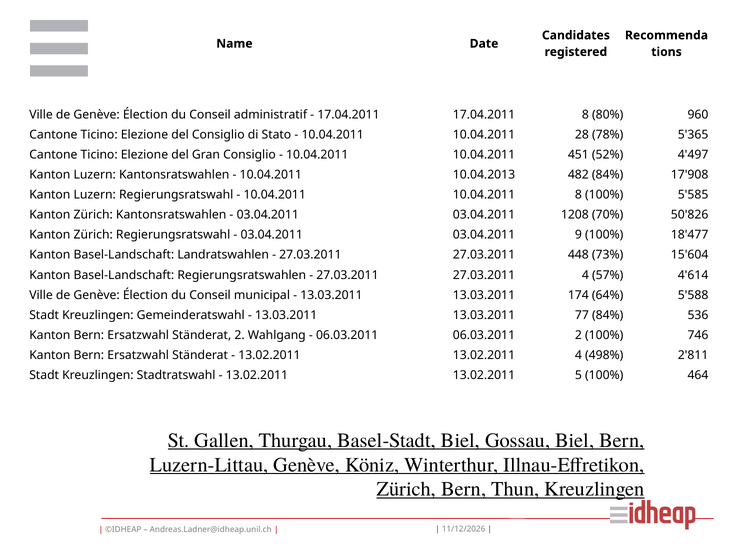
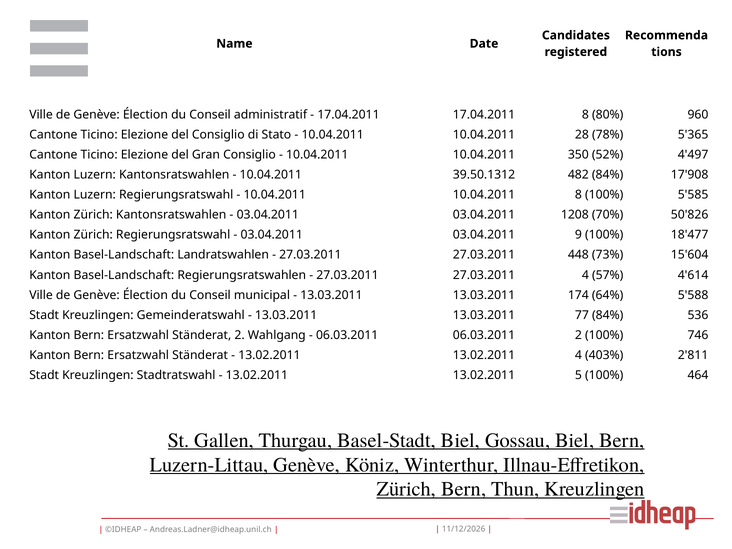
451: 451 -> 350
10.04.2013: 10.04.2013 -> 39.50.1312
498%: 498% -> 403%
